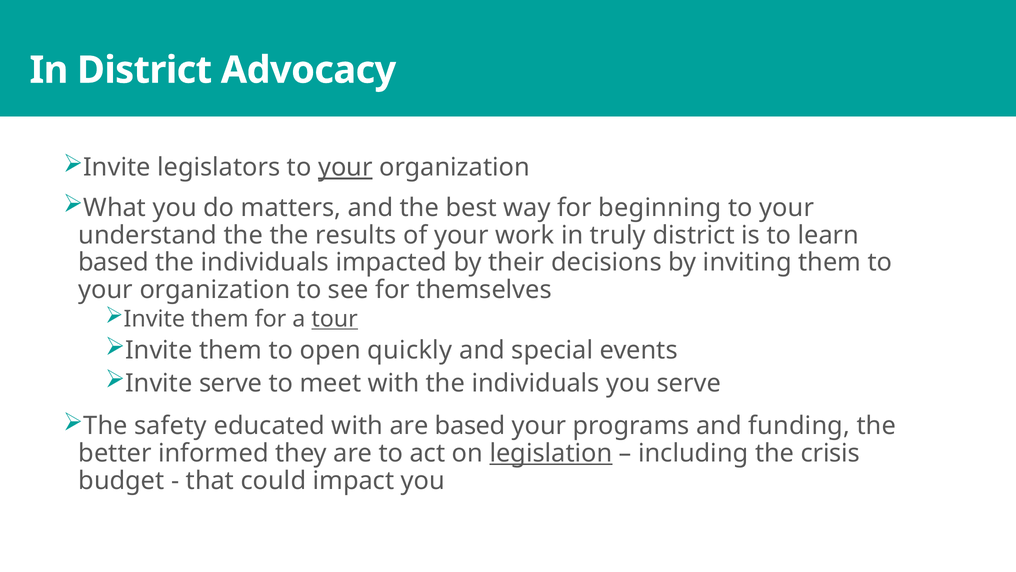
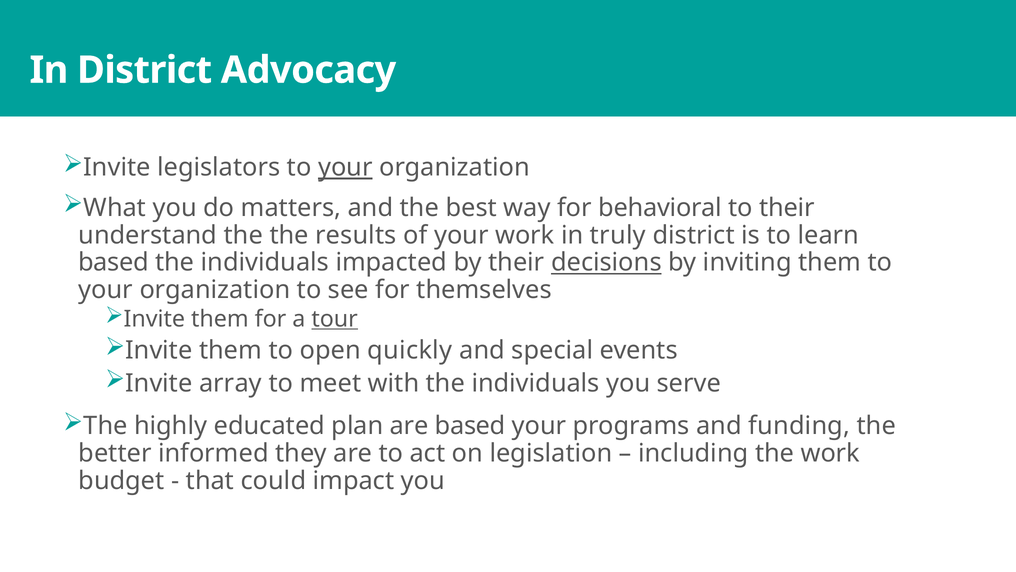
beginning: beginning -> behavioral
your at (787, 208): your -> their
decisions underline: none -> present
Invite serve: serve -> array
safety: safety -> highly
educated with: with -> plan
legislation underline: present -> none
the crisis: crisis -> work
